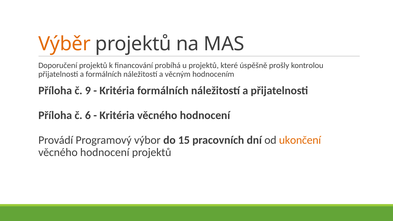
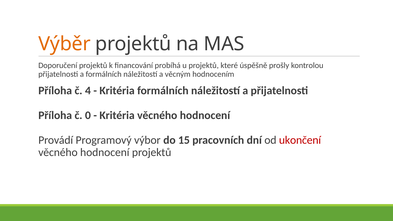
9: 9 -> 4
6: 6 -> 0
ukončení colour: orange -> red
